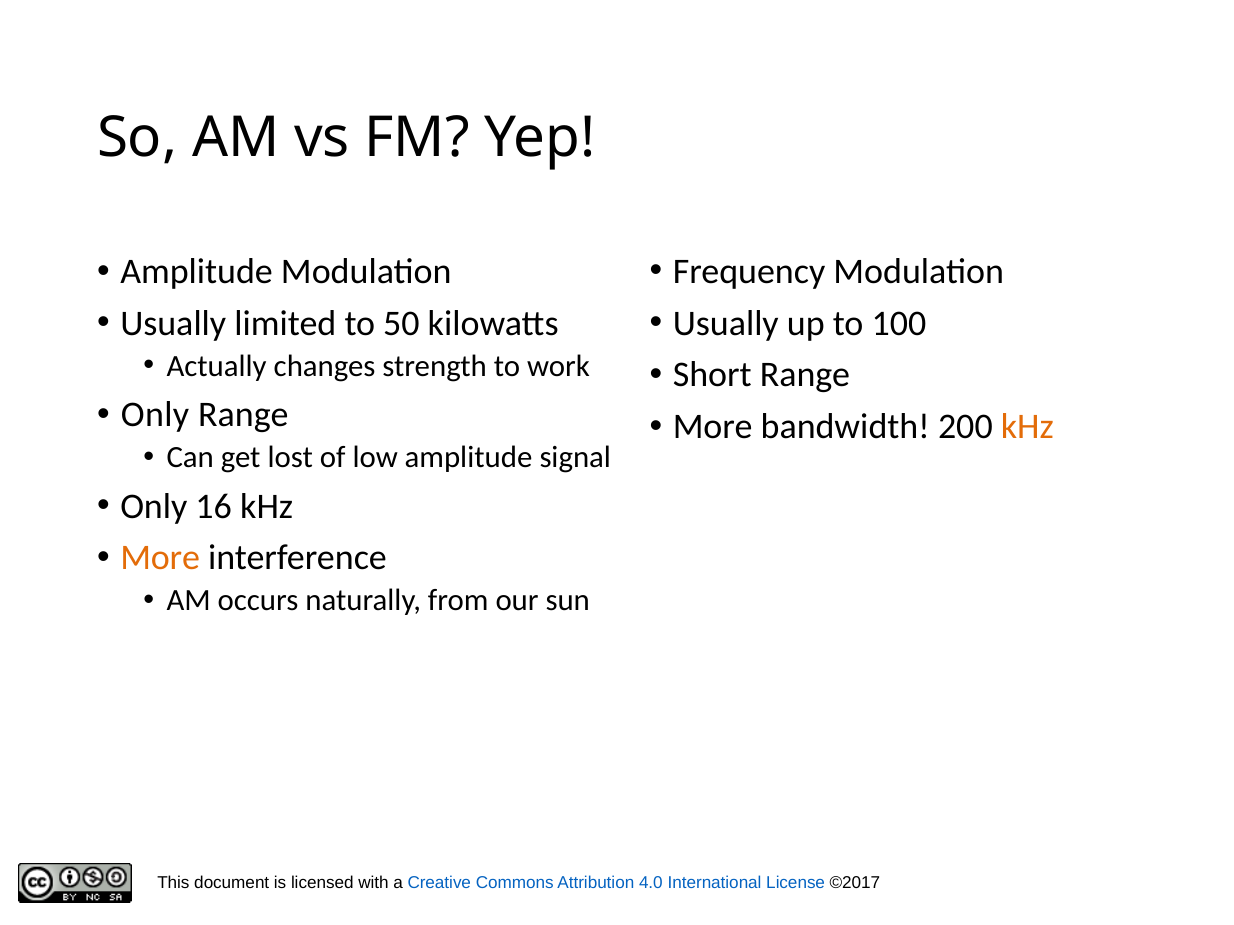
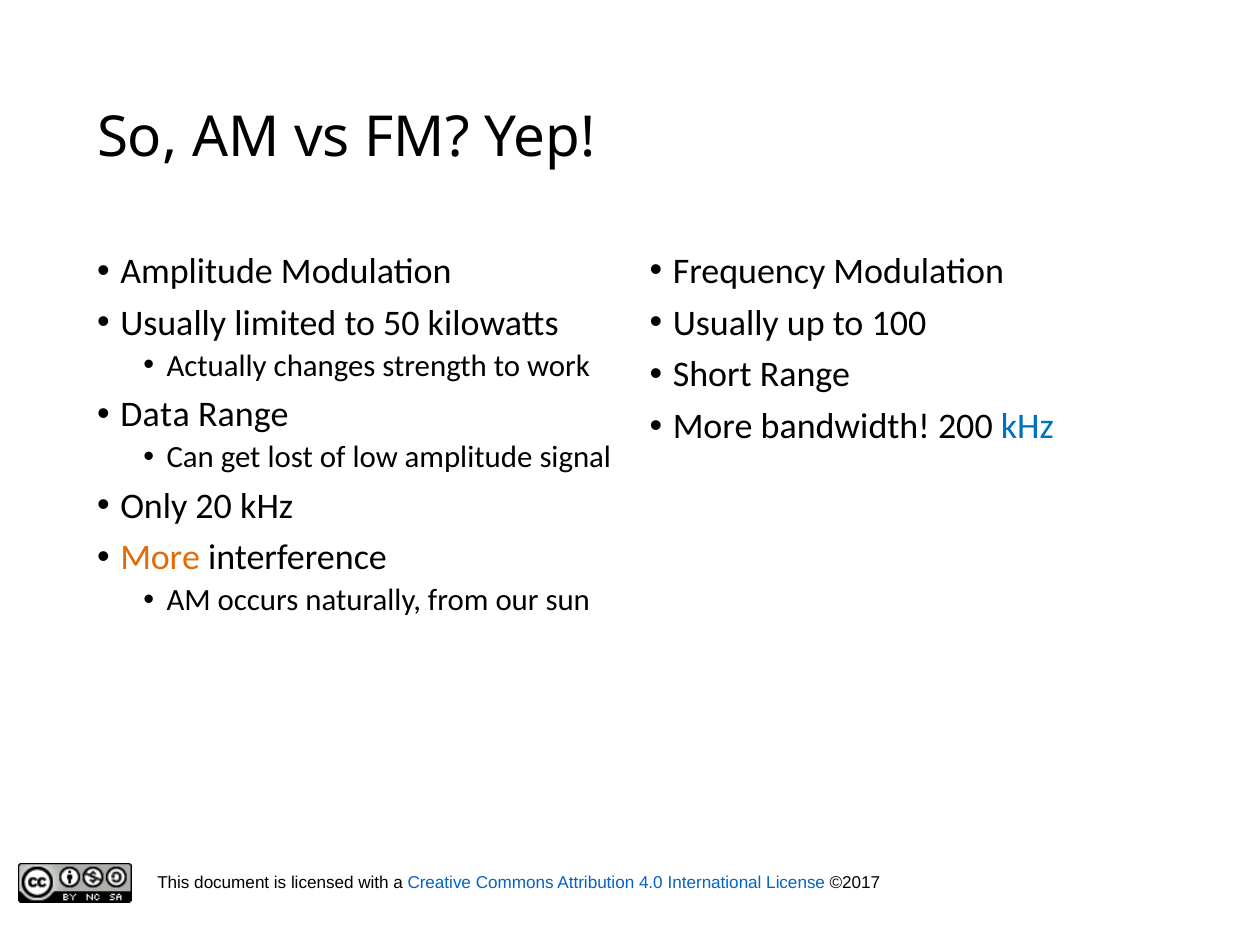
Only at (155, 415): Only -> Data
kHz at (1027, 427) colour: orange -> blue
16: 16 -> 20
